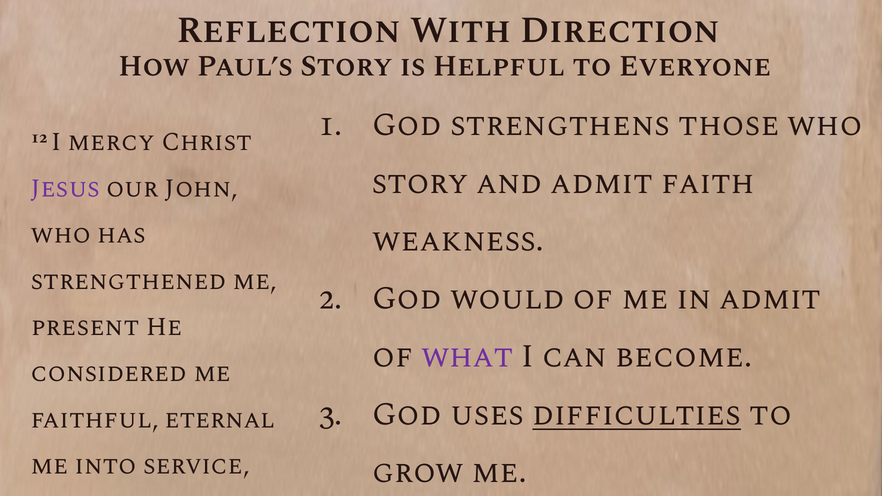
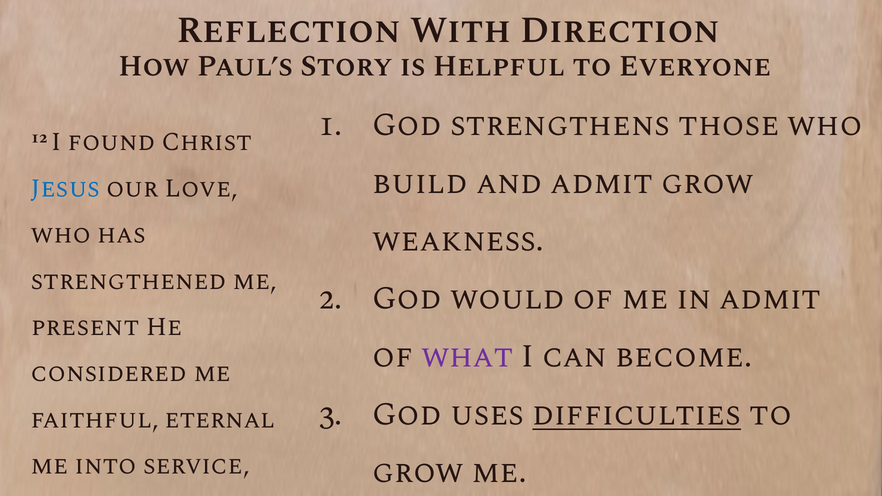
mercy: mercy -> found
story at (420, 183): story -> build
admit faith: faith -> grow
Jesus colour: purple -> blue
John: John -> Love
